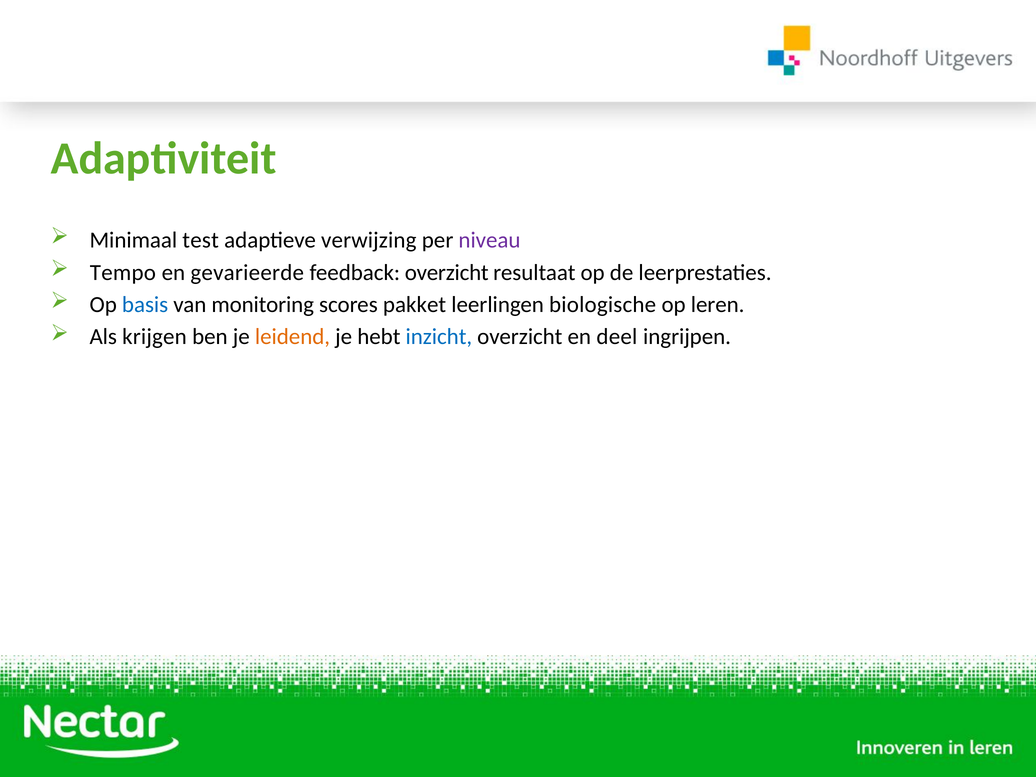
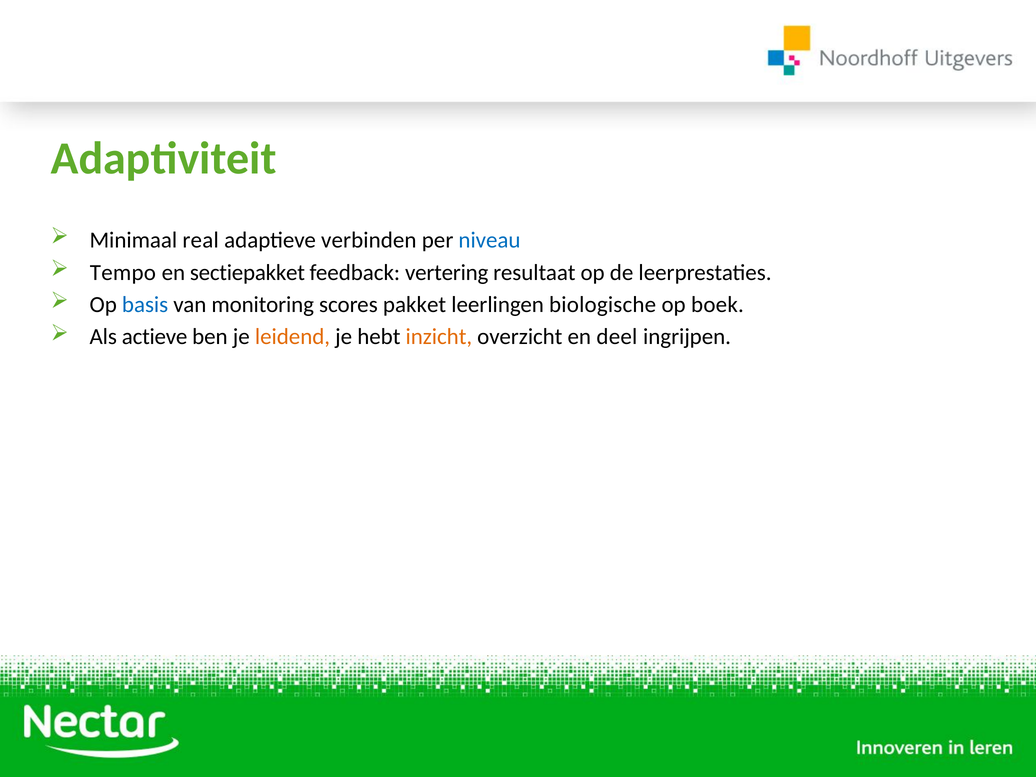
test: test -> real
verwijzing: verwijzing -> verbinden
niveau colour: purple -> blue
gevarieerde: gevarieerde -> sectiepakket
feedback overzicht: overzicht -> vertering
leren: leren -> boek
krijgen: krijgen -> actieve
inzicht colour: blue -> orange
